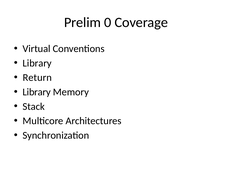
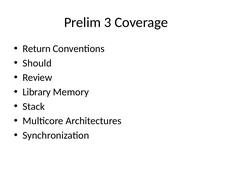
0: 0 -> 3
Virtual: Virtual -> Return
Library at (37, 63): Library -> Should
Return: Return -> Review
